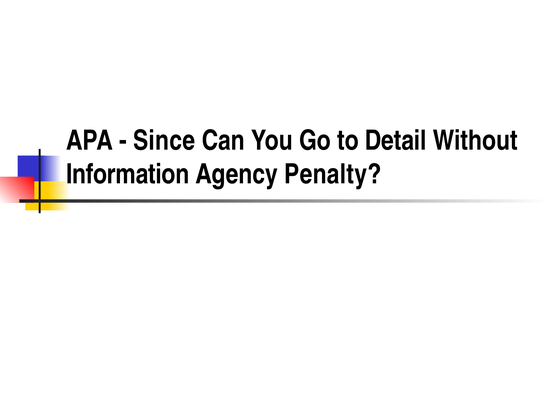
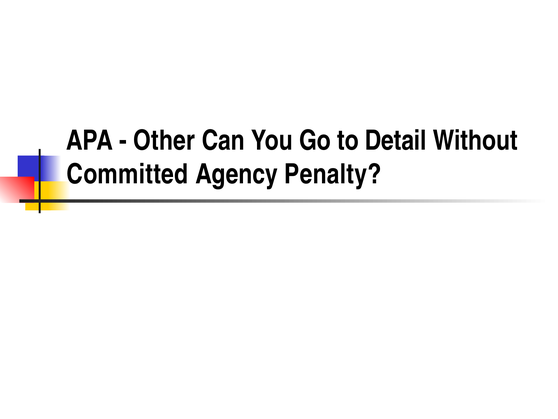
Since: Since -> Other
Information: Information -> Committed
